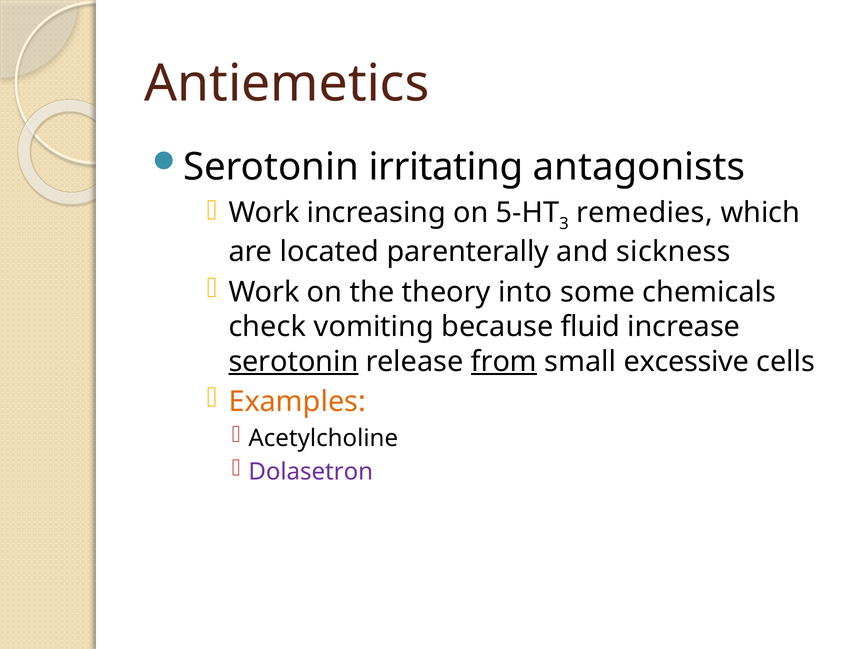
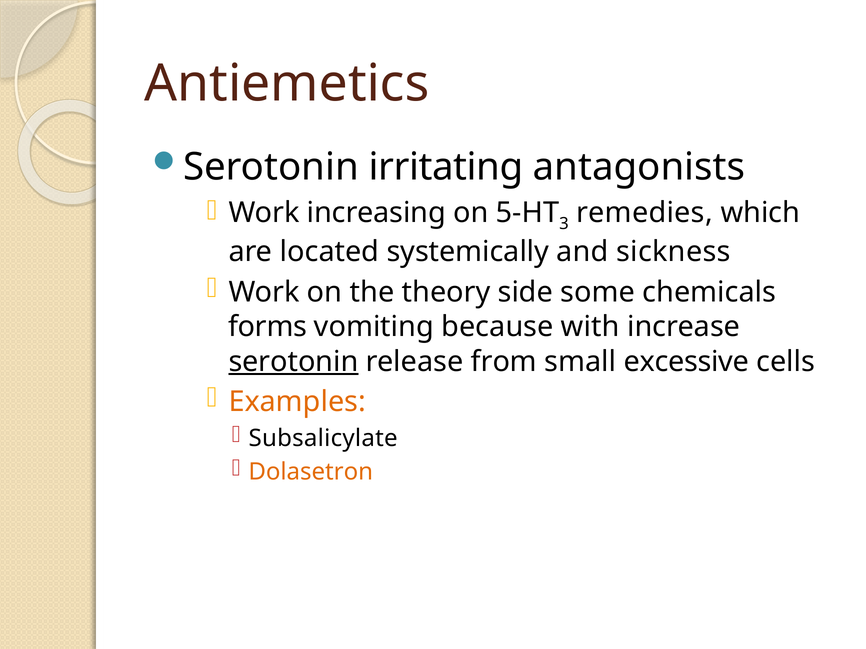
parenterally: parenterally -> systemically
into: into -> side
check: check -> forms
fluid: fluid -> with
from underline: present -> none
Acetylcholine: Acetylcholine -> Subsalicylate
Dolasetron colour: purple -> orange
